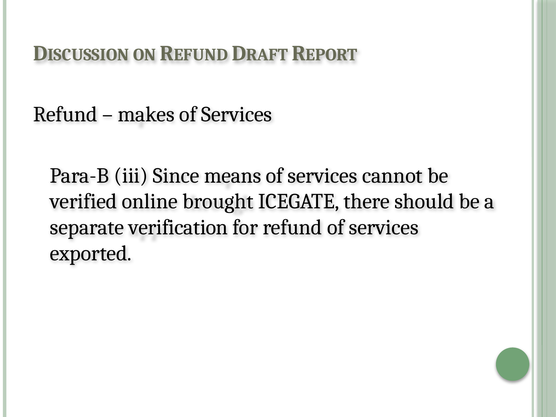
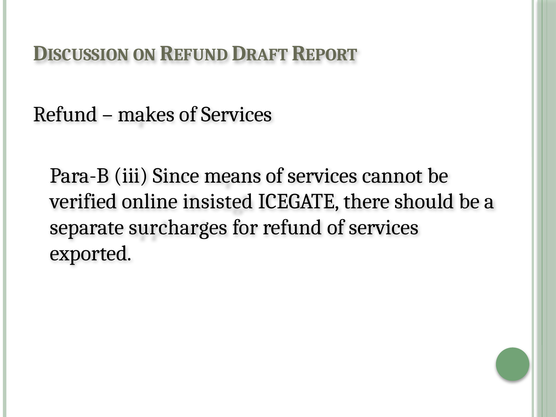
brought: brought -> insisted
verification: verification -> surcharges
